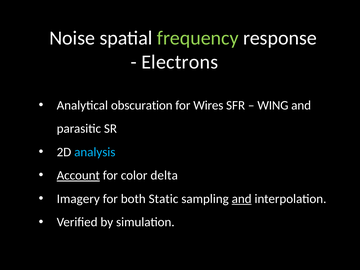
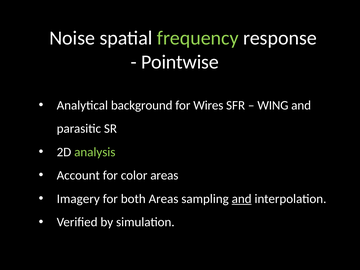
Electrons: Electrons -> Pointwise
obscuration: obscuration -> background
analysis colour: light blue -> light green
Account underline: present -> none
color delta: delta -> areas
both Static: Static -> Areas
